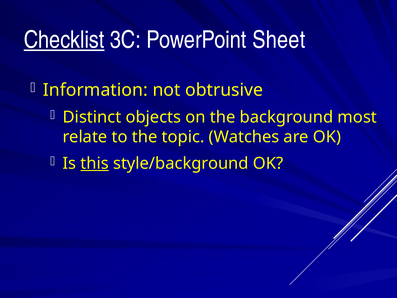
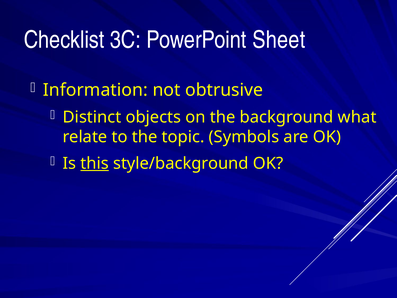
Checklist underline: present -> none
most: most -> what
Watches: Watches -> Symbols
